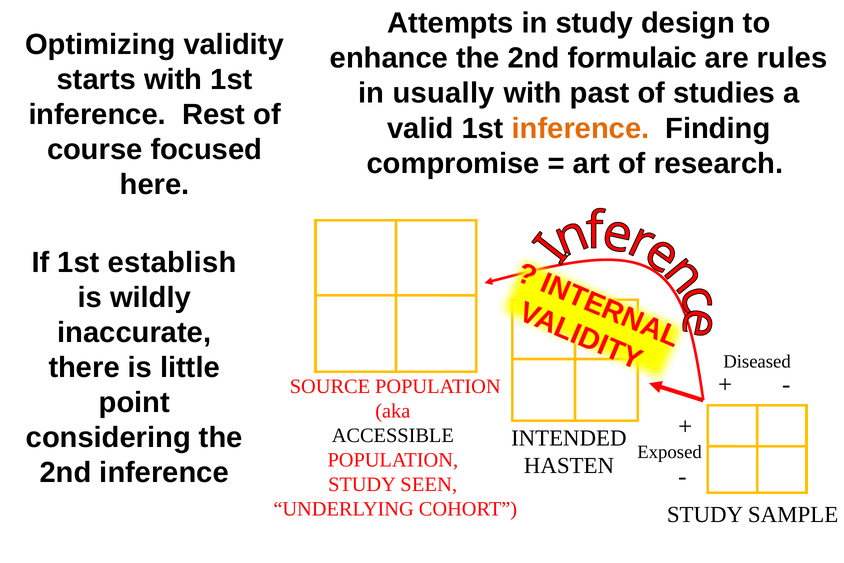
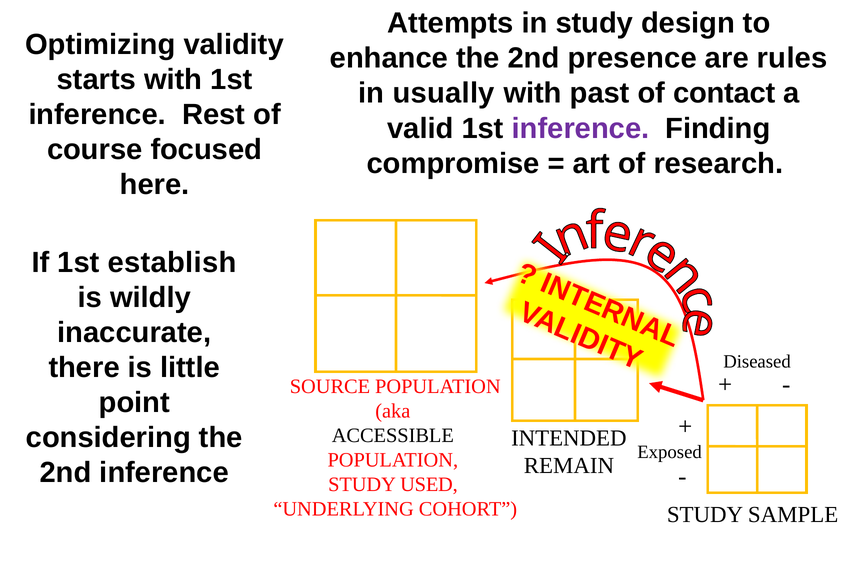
formulaic: formulaic -> presence
studies: studies -> contact
inference at (581, 128) colour: orange -> purple
HASTEN: HASTEN -> REMAIN
SEEN: SEEN -> USED
